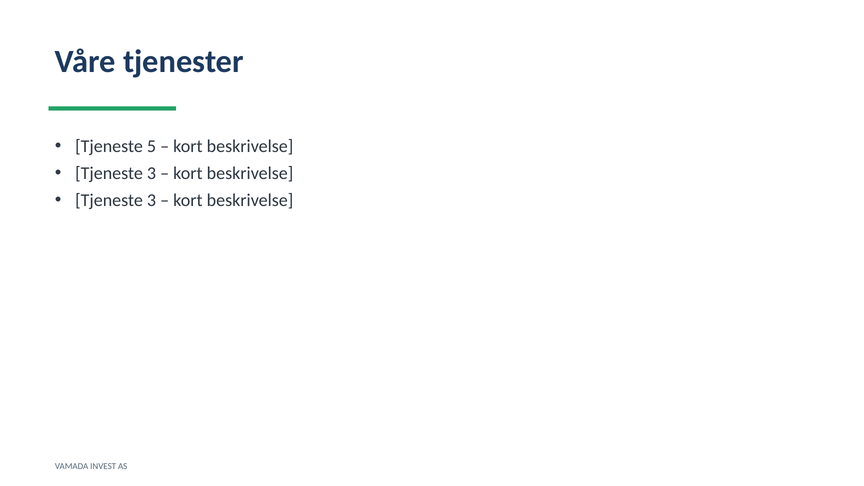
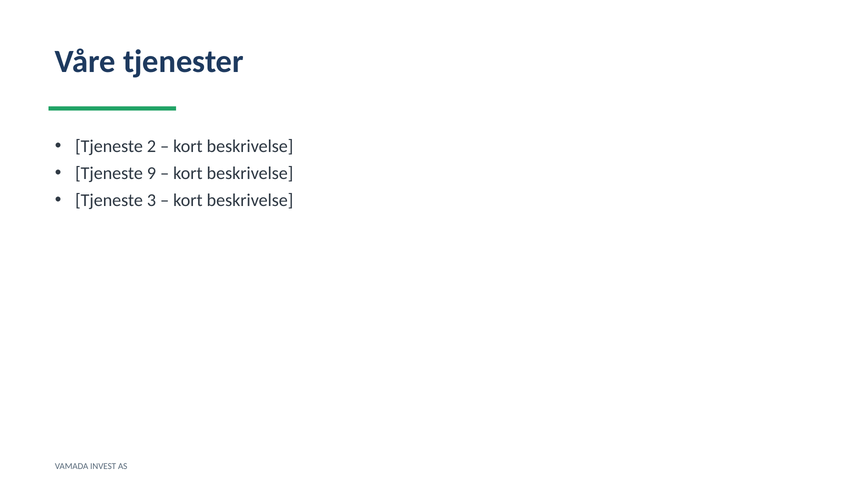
5: 5 -> 2
3 at (151, 173): 3 -> 9
